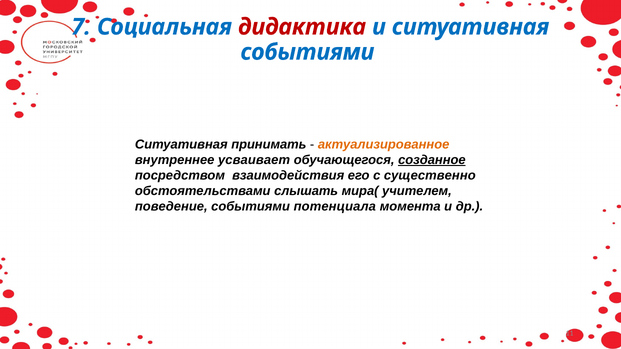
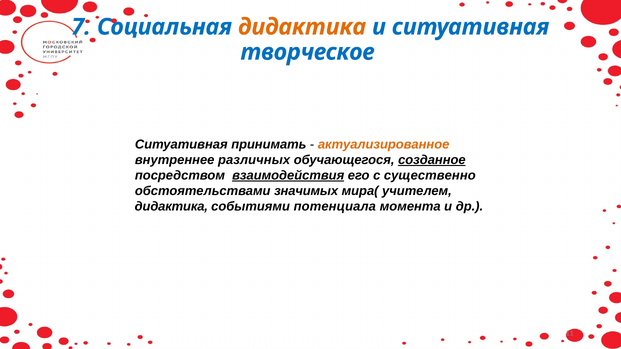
дидактика at (302, 27) colour: red -> orange
событиями at (307, 52): событиями -> творческое
усваивает: усваивает -> различных
взаимодействия underline: none -> present
слышать: слышать -> значимых
поведение at (171, 207): поведение -> дидактика
